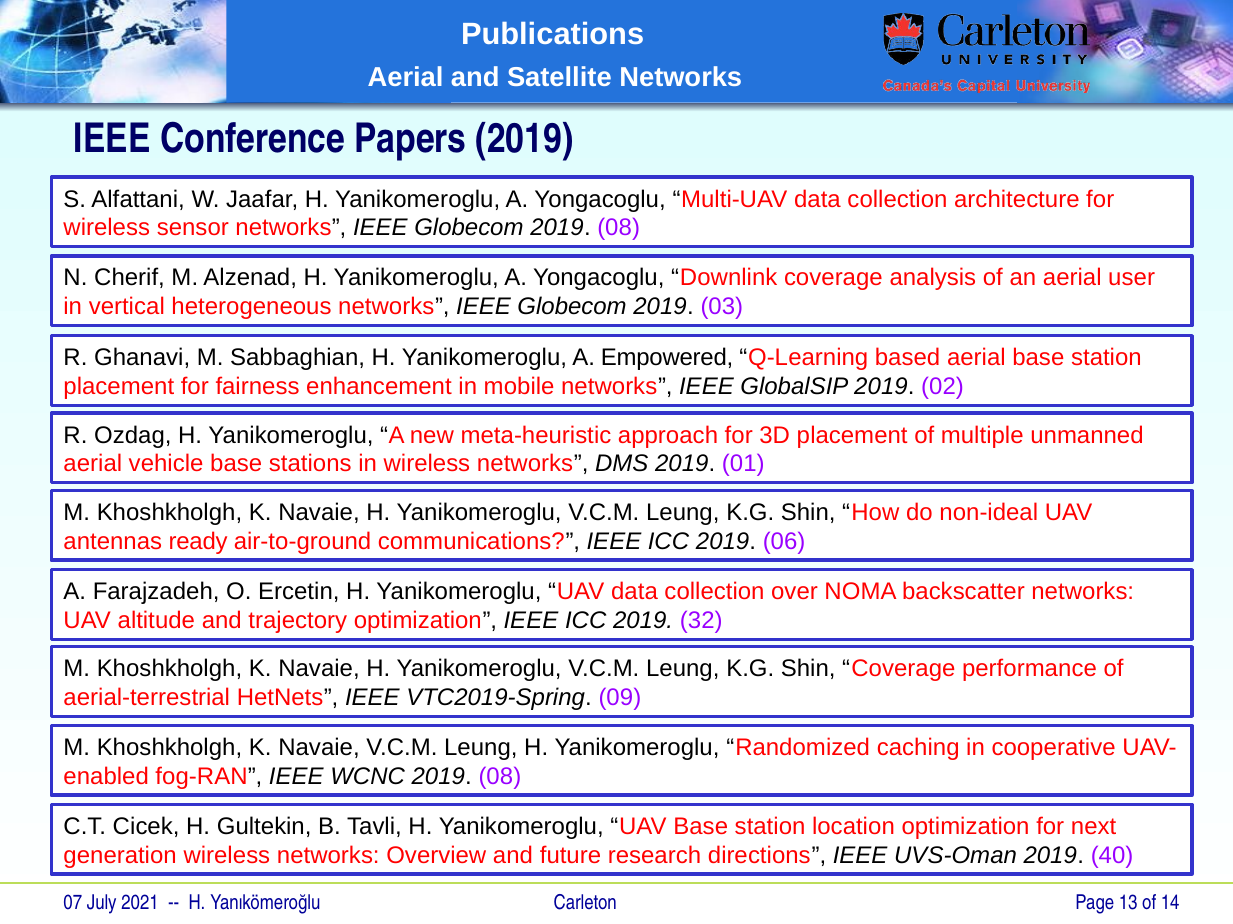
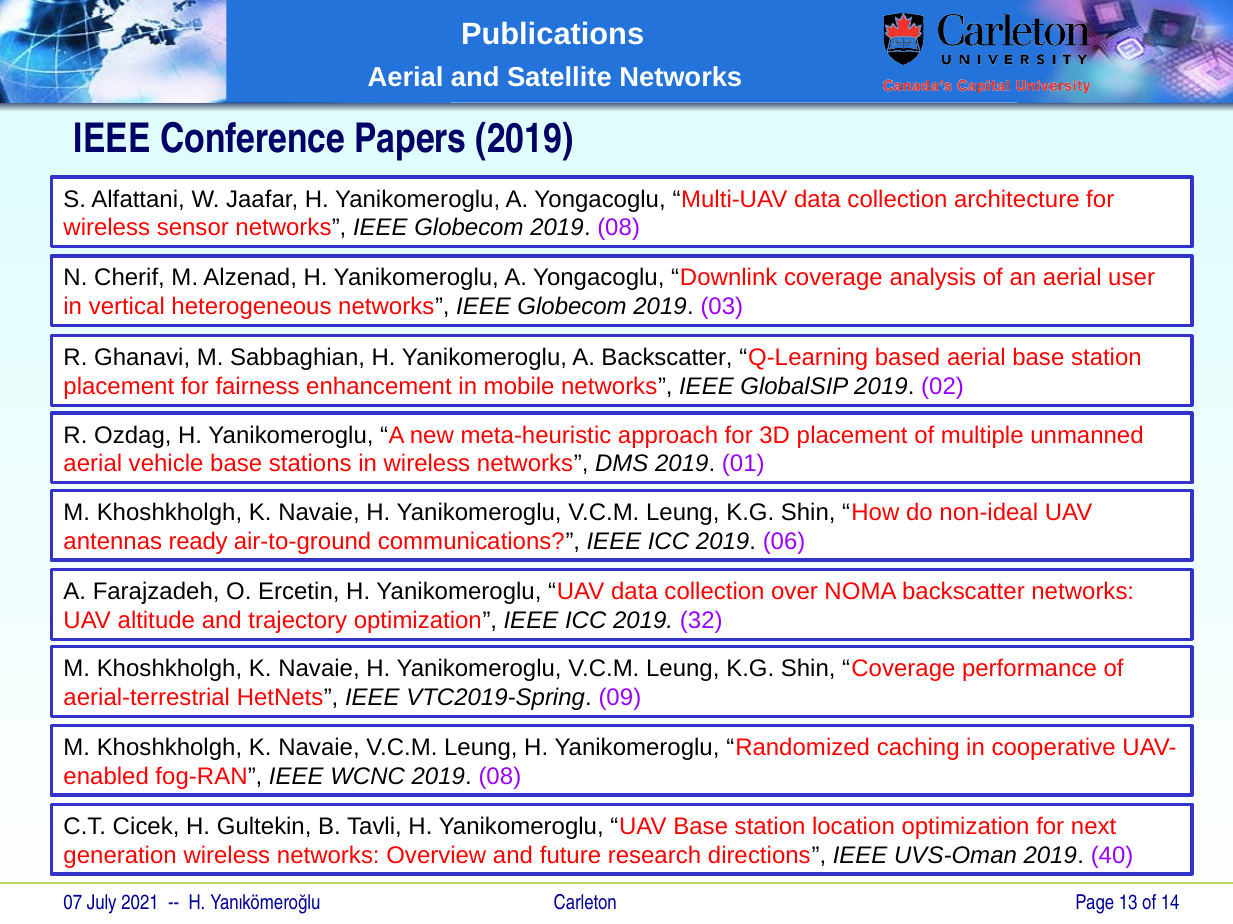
A Empowered: Empowered -> Backscatter
